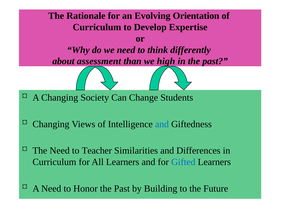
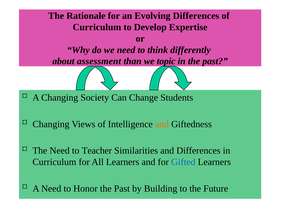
Evolving Orientation: Orientation -> Differences
high: high -> topic
and at (162, 125) colour: blue -> orange
